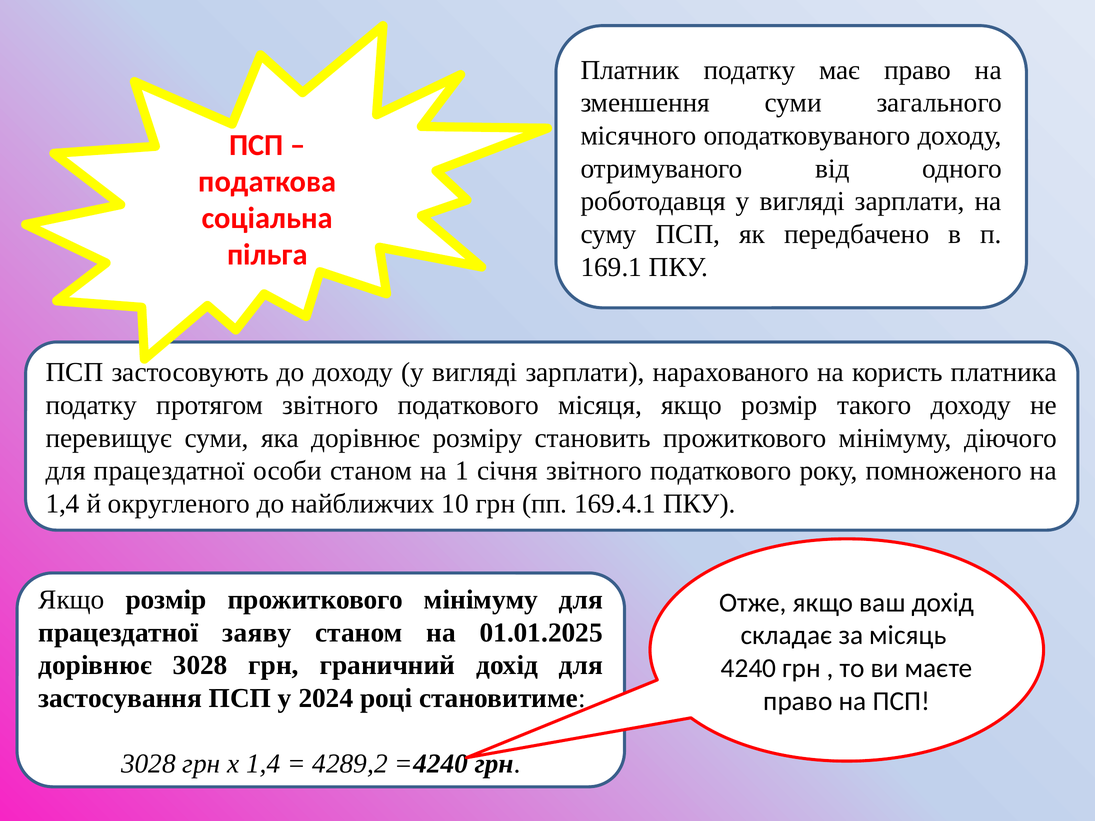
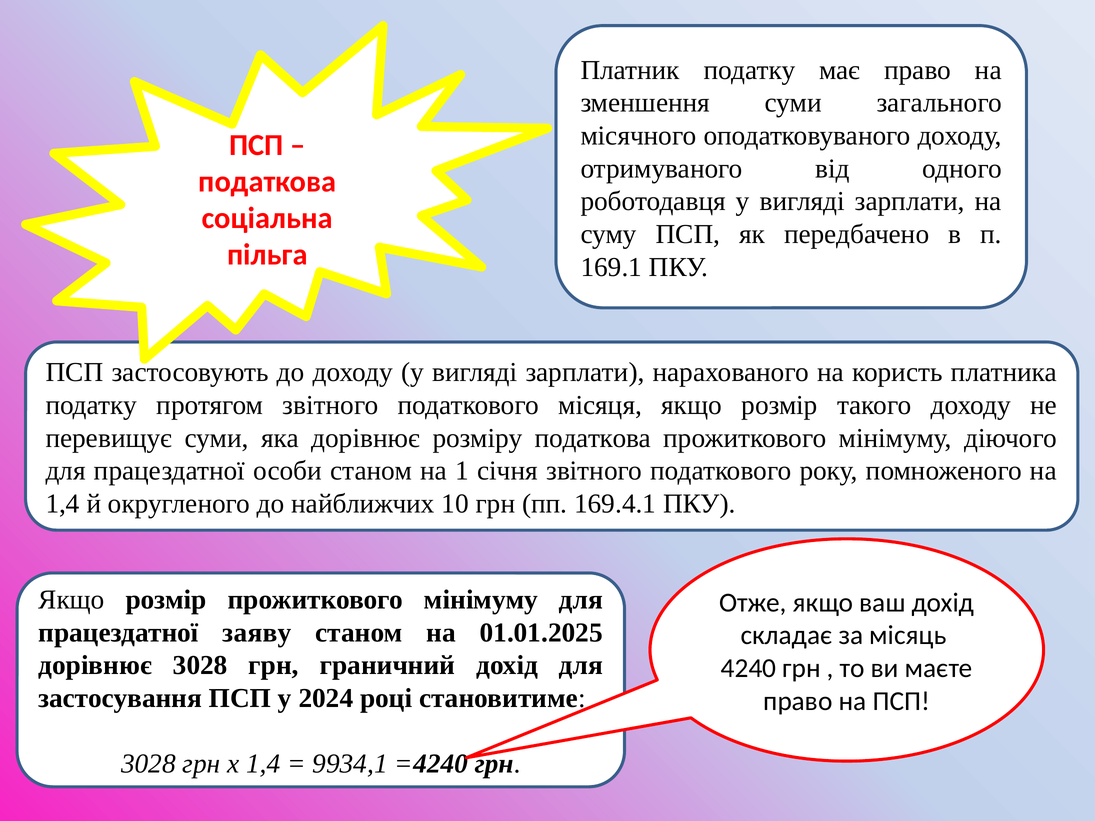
розміру становить: становить -> податкова
4289,2: 4289,2 -> 9934,1
